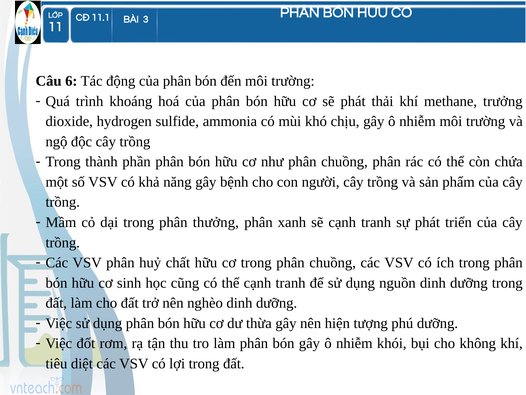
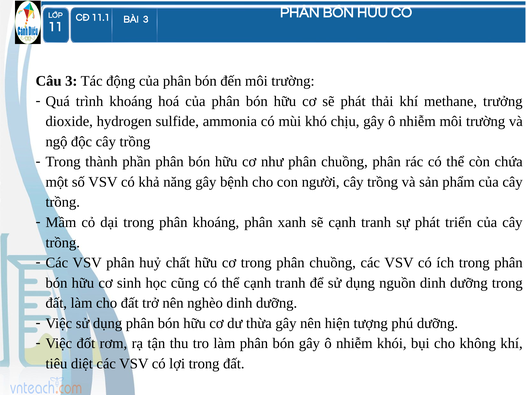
Câu 6: 6 -> 3
phân thưởng: thưởng -> khoáng
